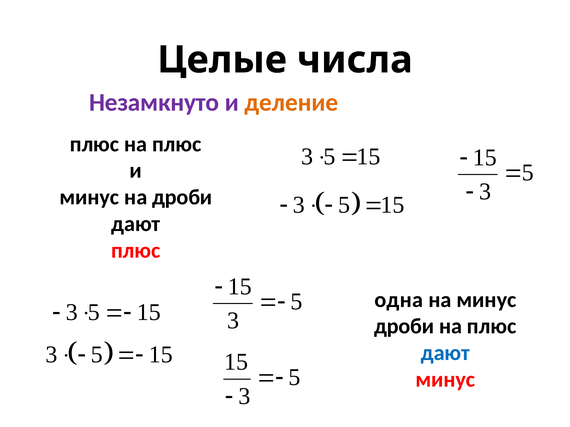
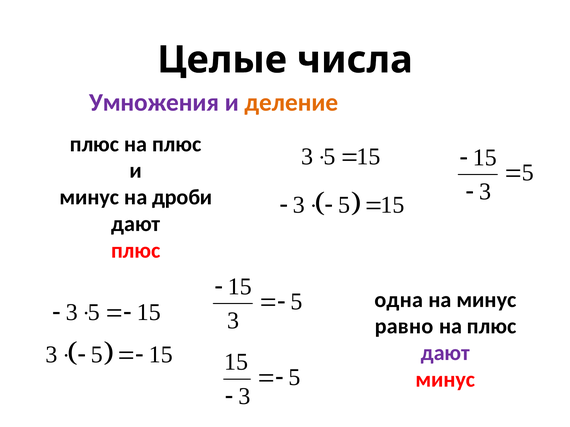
Незамкнуто: Незамкнуто -> Умножения
дроби at (404, 327): дроби -> равно
дают at (445, 353) colour: blue -> purple
